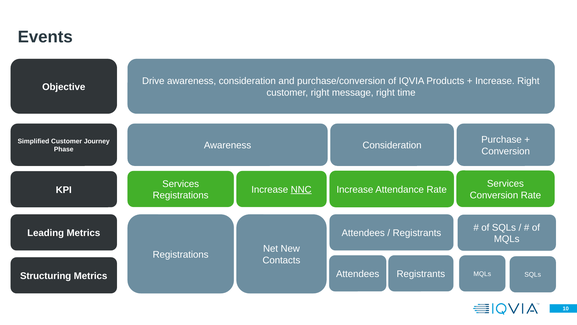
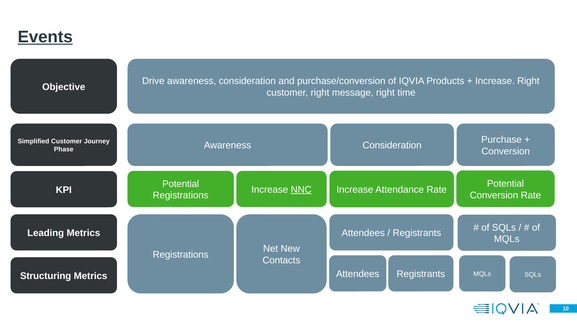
Events underline: none -> present
Services at (505, 183): Services -> Potential
Services at (181, 184): Services -> Potential
